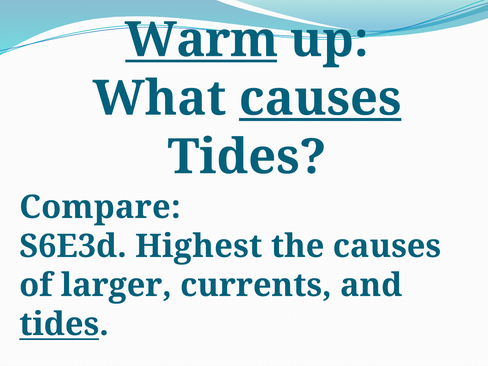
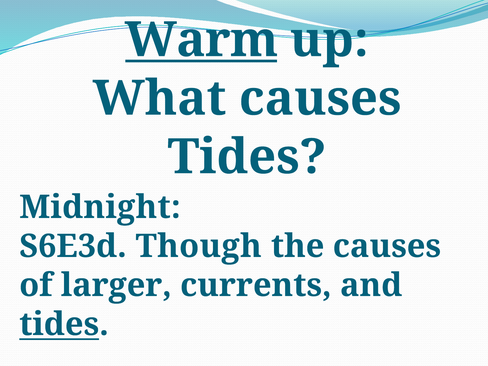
causes at (320, 99) underline: present -> none
Compare: Compare -> Midnight
Highest: Highest -> Though
